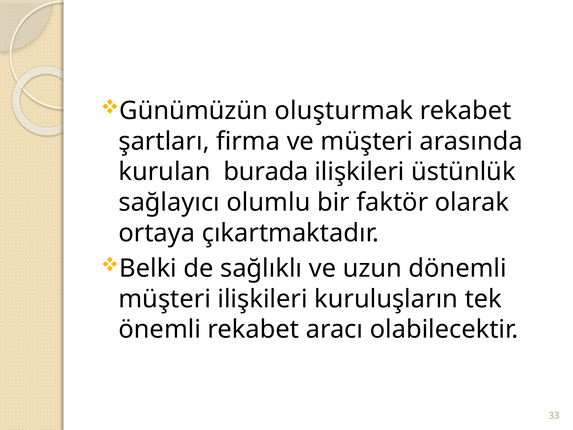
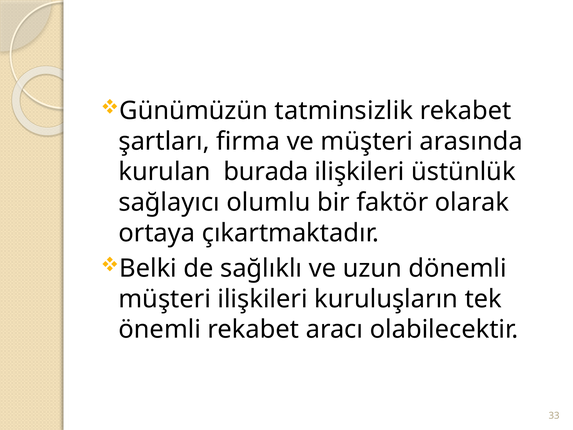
oluşturmak: oluşturmak -> tatminsizlik
